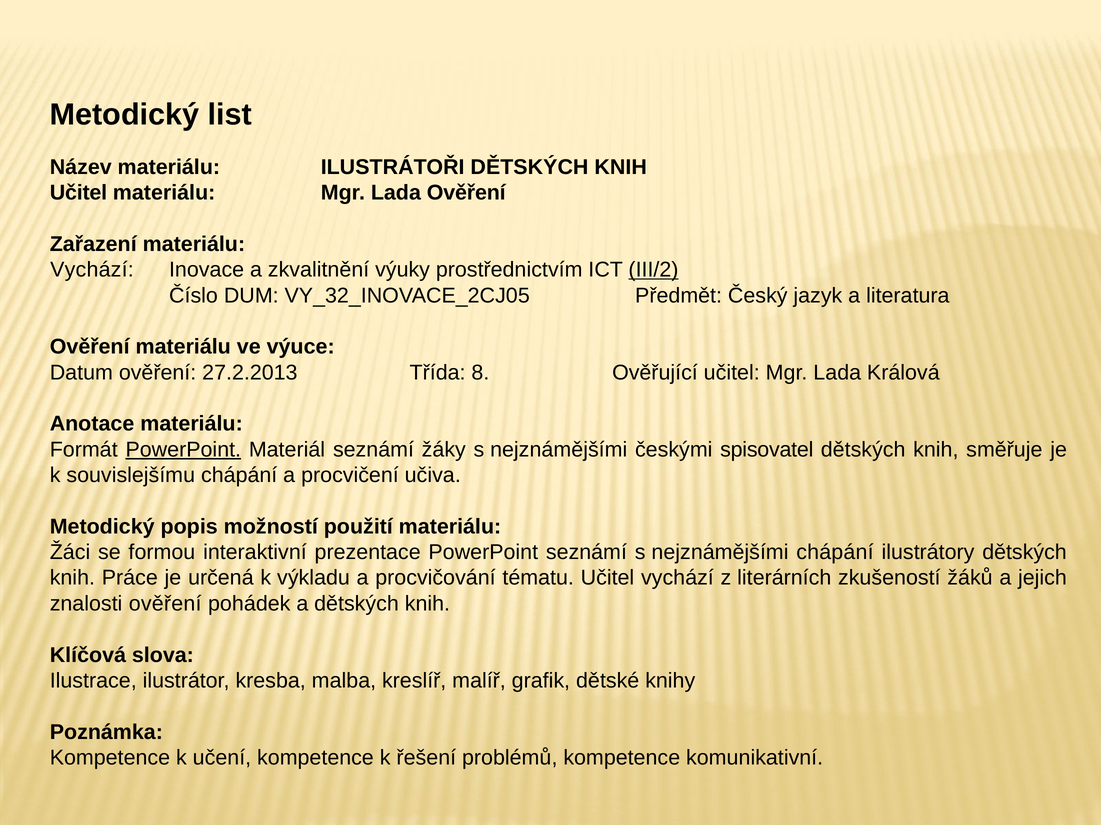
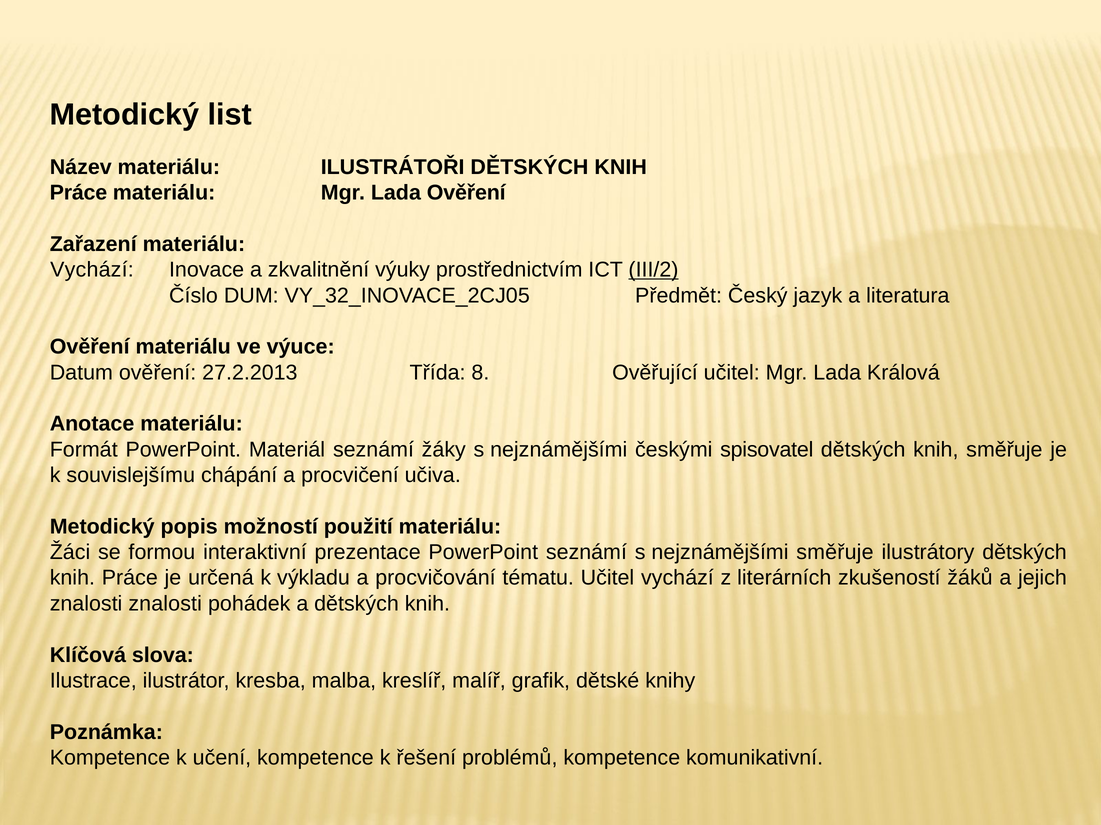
Učitel at (78, 193): Učitel -> Práce
PowerPoint at (183, 450) underline: present -> none
nejznámějšími chápání: chápání -> směřuje
znalosti ověření: ověření -> znalosti
